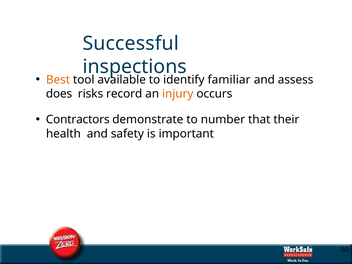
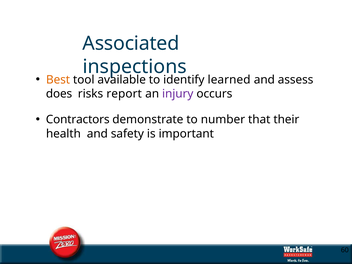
Successful: Successful -> Associated
familiar: familiar -> learned
record: record -> report
injury colour: orange -> purple
